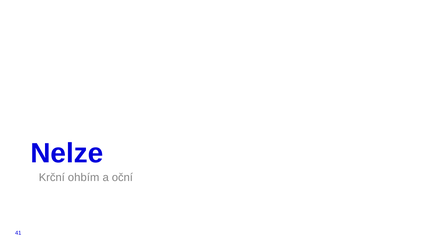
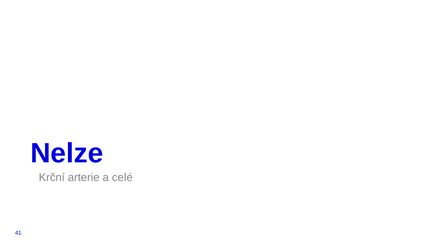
ohbím: ohbím -> arterie
oční: oční -> celé
